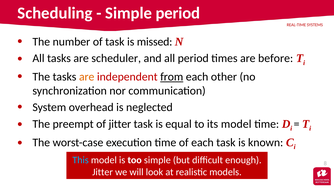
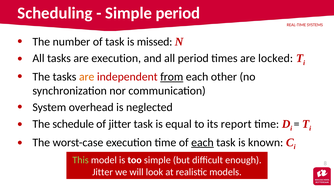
are scheduler: scheduler -> execution
before: before -> locked
preempt: preempt -> schedule
its model: model -> report
each at (202, 142) underline: none -> present
This colour: light blue -> light green
